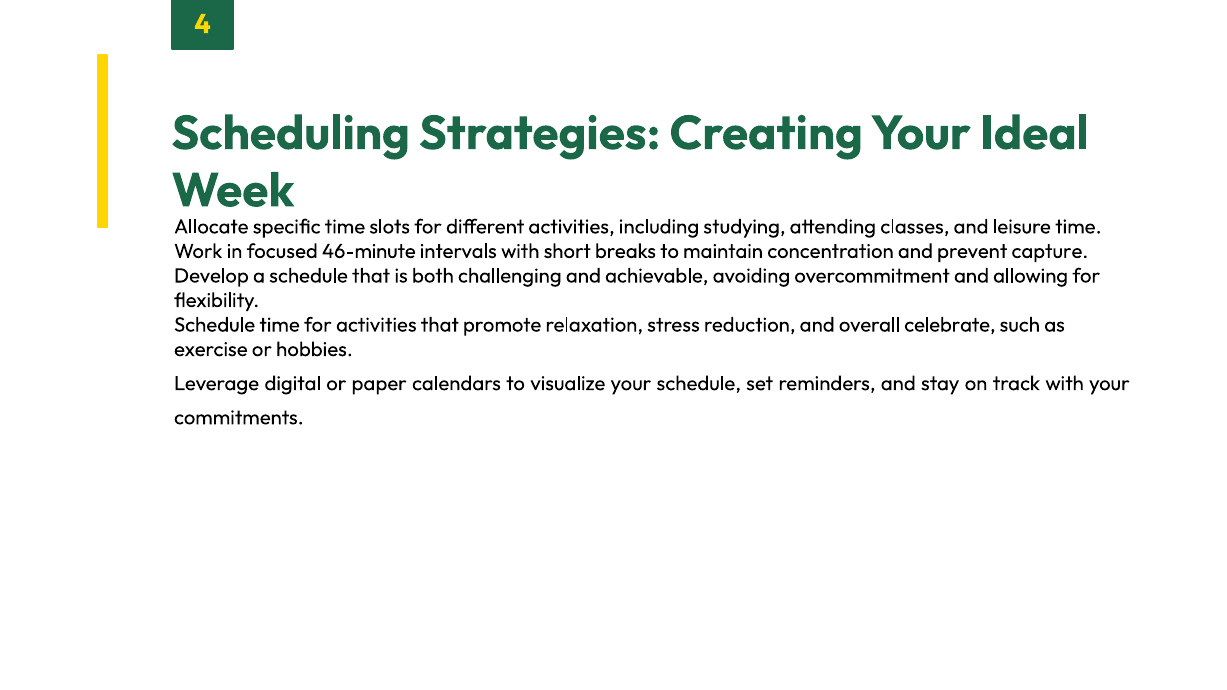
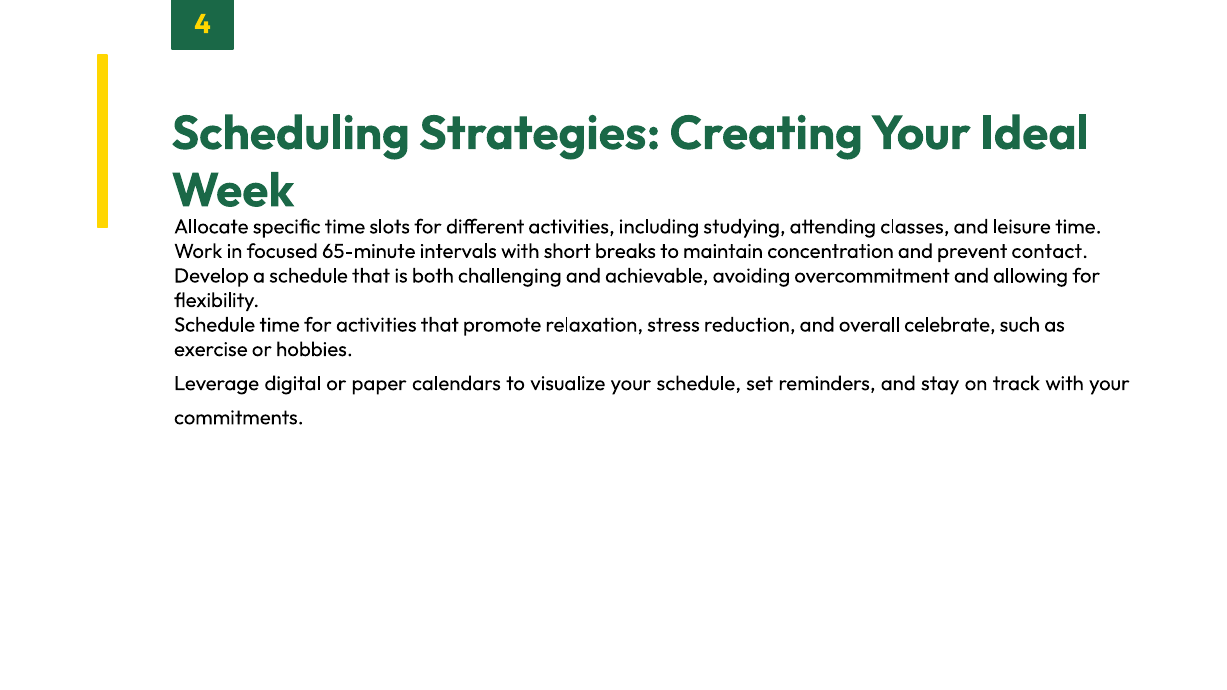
46-minute: 46-minute -> 65-minute
capture: capture -> contact
